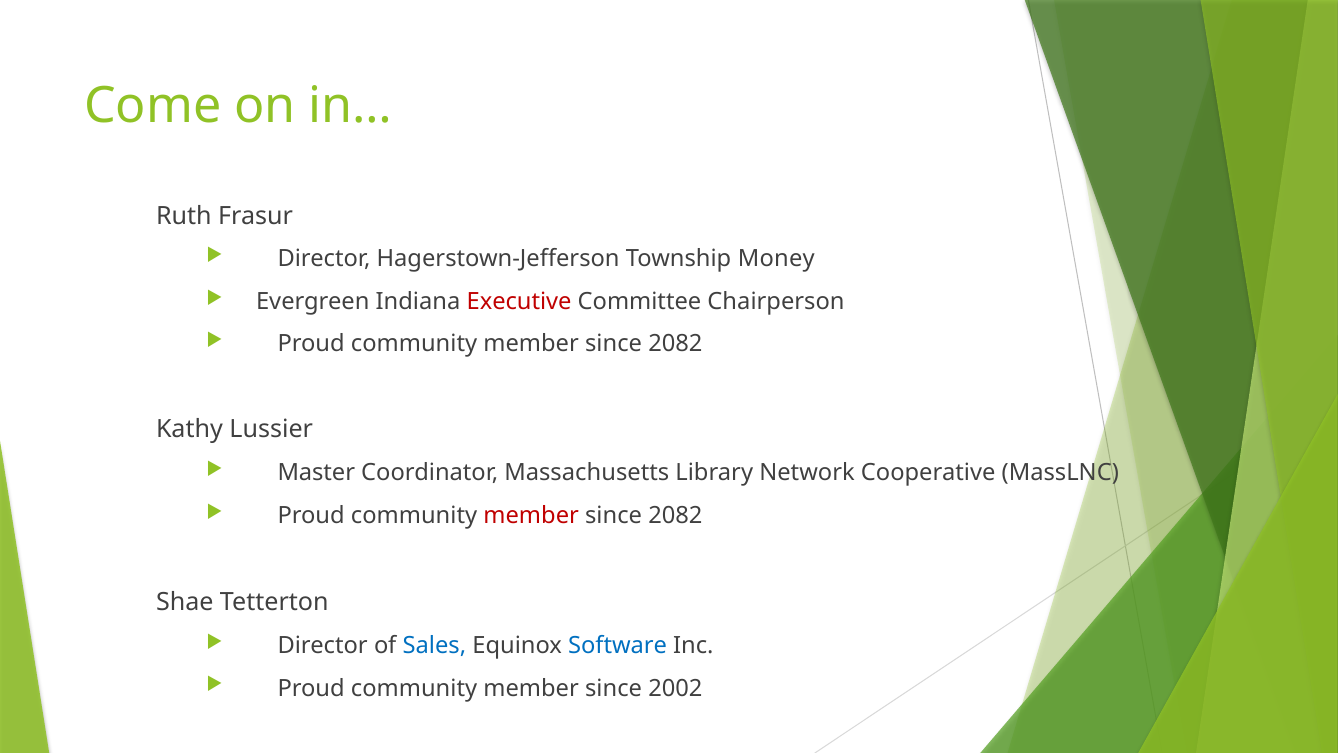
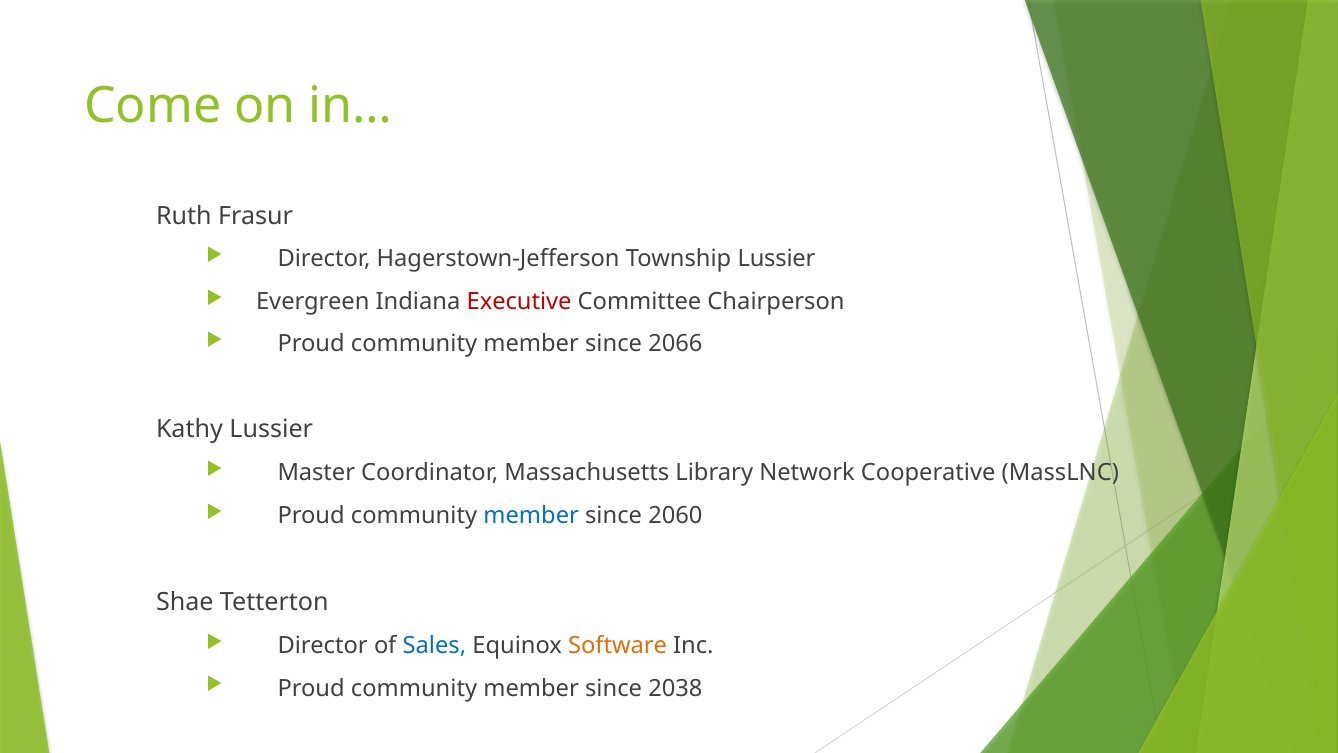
Township Money: Money -> Lussier
2082 at (675, 344): 2082 -> 2066
member at (531, 515) colour: red -> blue
2082 at (675, 515): 2082 -> 2060
Software colour: blue -> orange
2002: 2002 -> 2038
